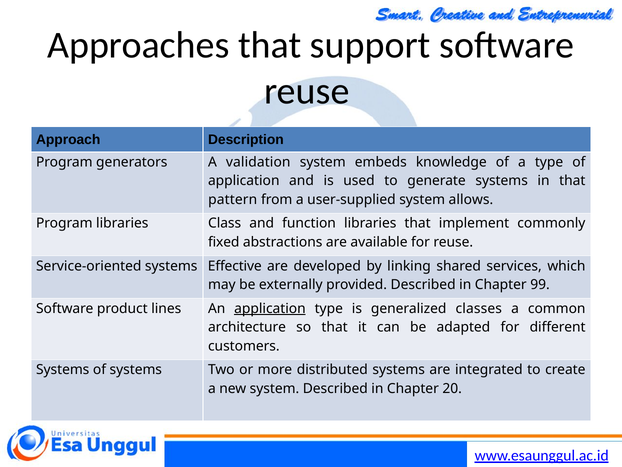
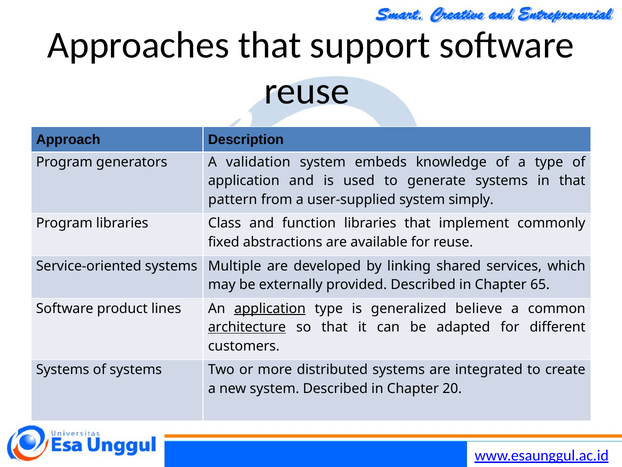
allows: allows -> simply
Effective: Effective -> Multiple
99: 99 -> 65
classes: classes -> believe
architecture underline: none -> present
